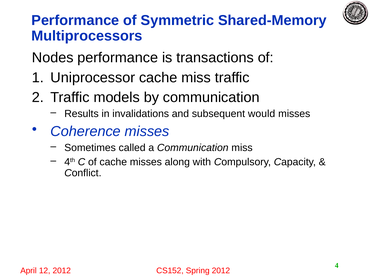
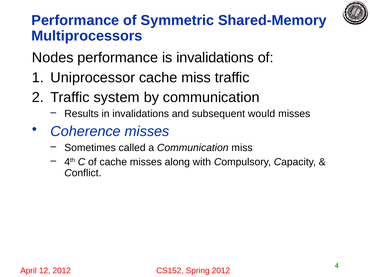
is transactions: transactions -> invalidations
models: models -> system
